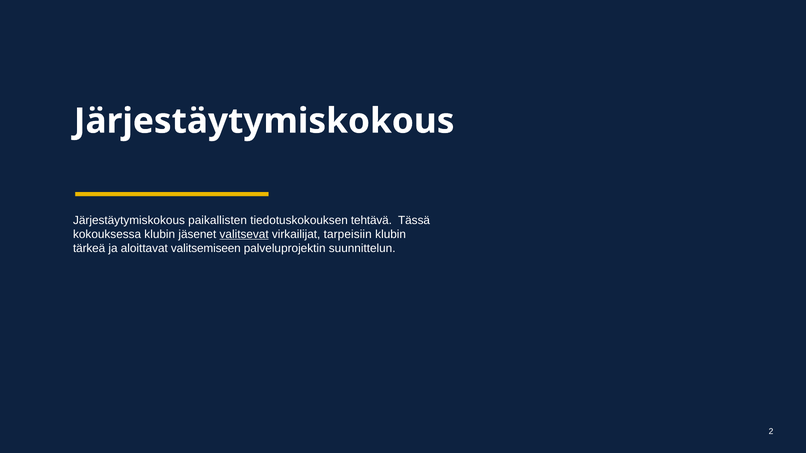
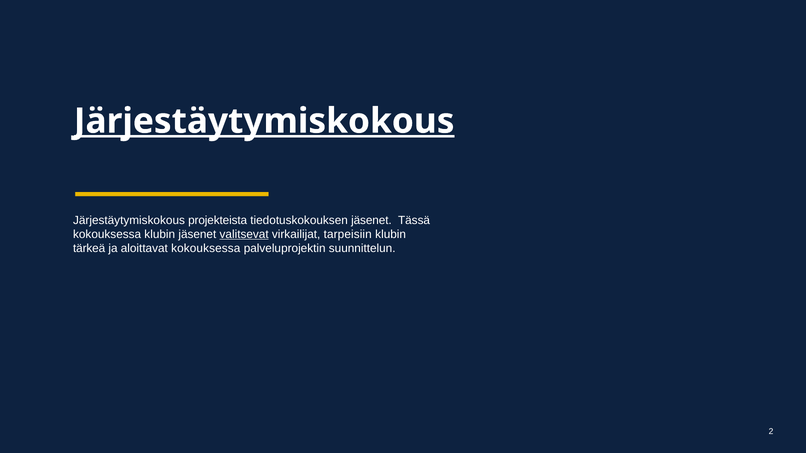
Järjestäytymiskokous at (264, 121) underline: none -> present
paikallisten: paikallisten -> projekteista
tiedotuskokouksen tehtävä: tehtävä -> jäsenet
aloittavat valitsemiseen: valitsemiseen -> kokouksessa
